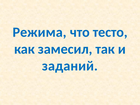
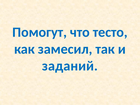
Режима: Режима -> Помогут
